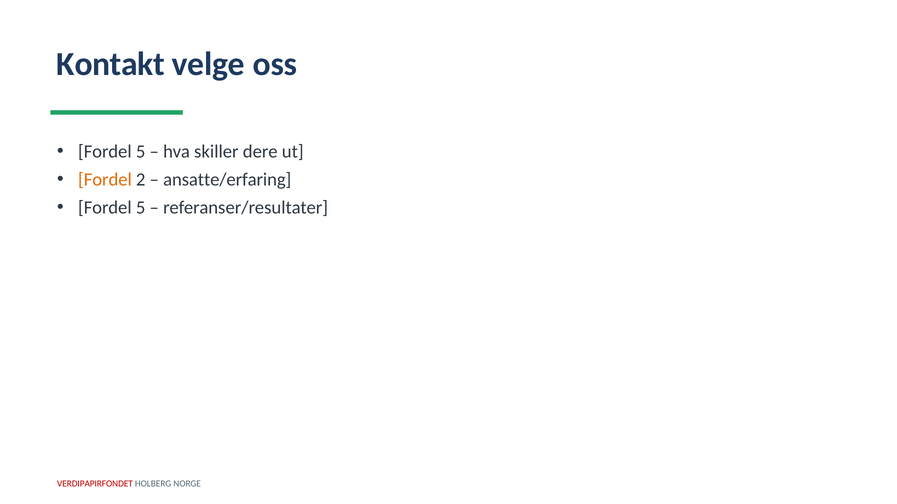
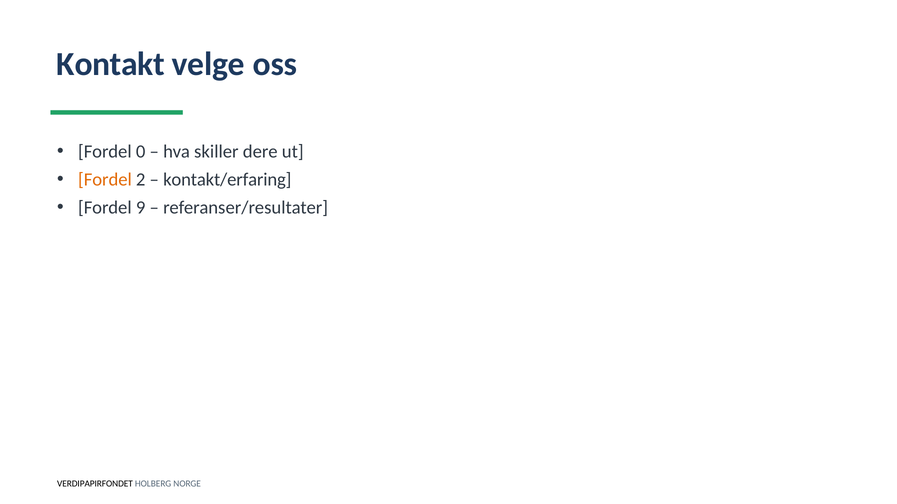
5 at (141, 152): 5 -> 0
ansatte/erfaring: ansatte/erfaring -> kontakt/erfaring
5 at (141, 208): 5 -> 9
VERDIPAPIRFONDET colour: red -> black
